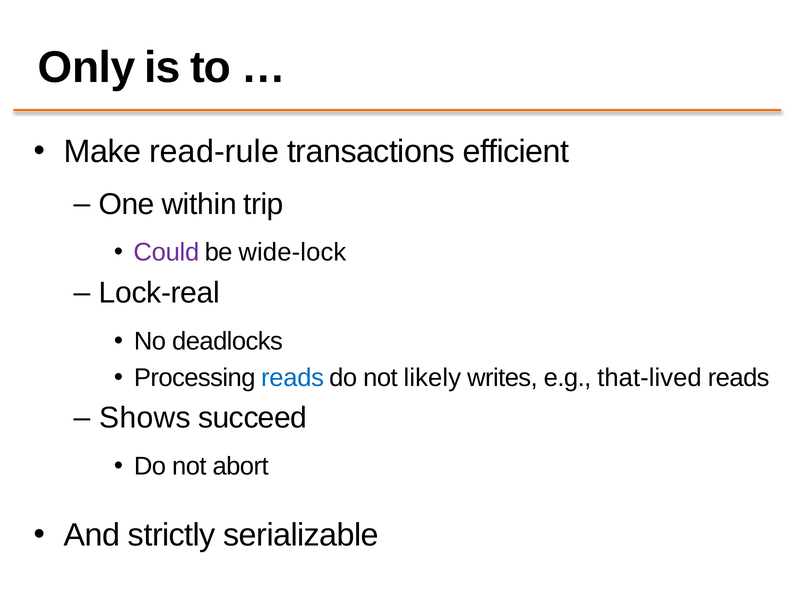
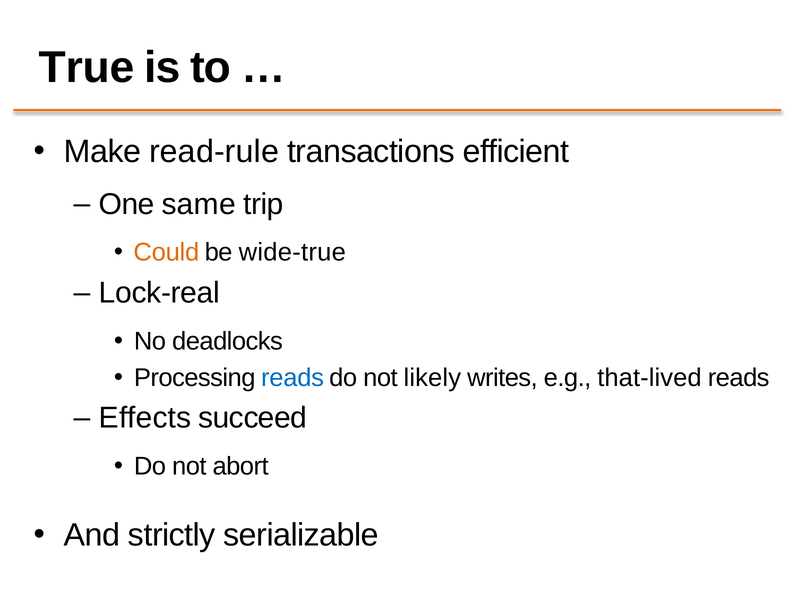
Only: Only -> True
within: within -> same
Could colour: purple -> orange
wide-lock: wide-lock -> wide-true
Shows: Shows -> Effects
